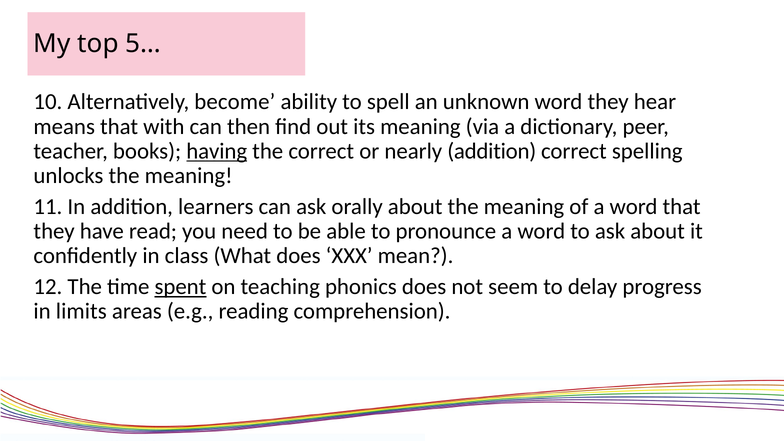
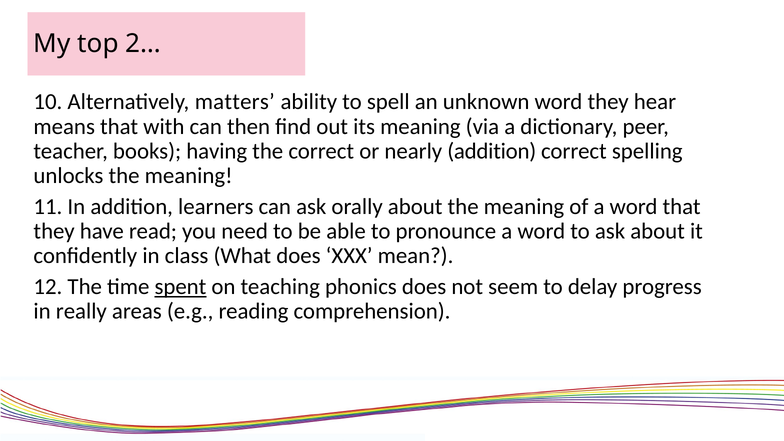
5…: 5… -> 2…
become: become -> matters
having underline: present -> none
limits: limits -> really
